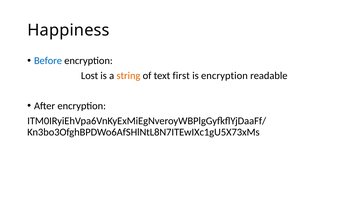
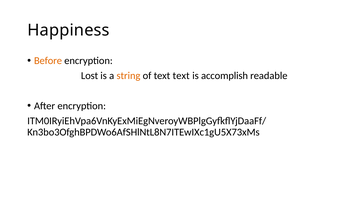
Before colour: blue -> orange
text first: first -> text
is encryption: encryption -> accomplish
